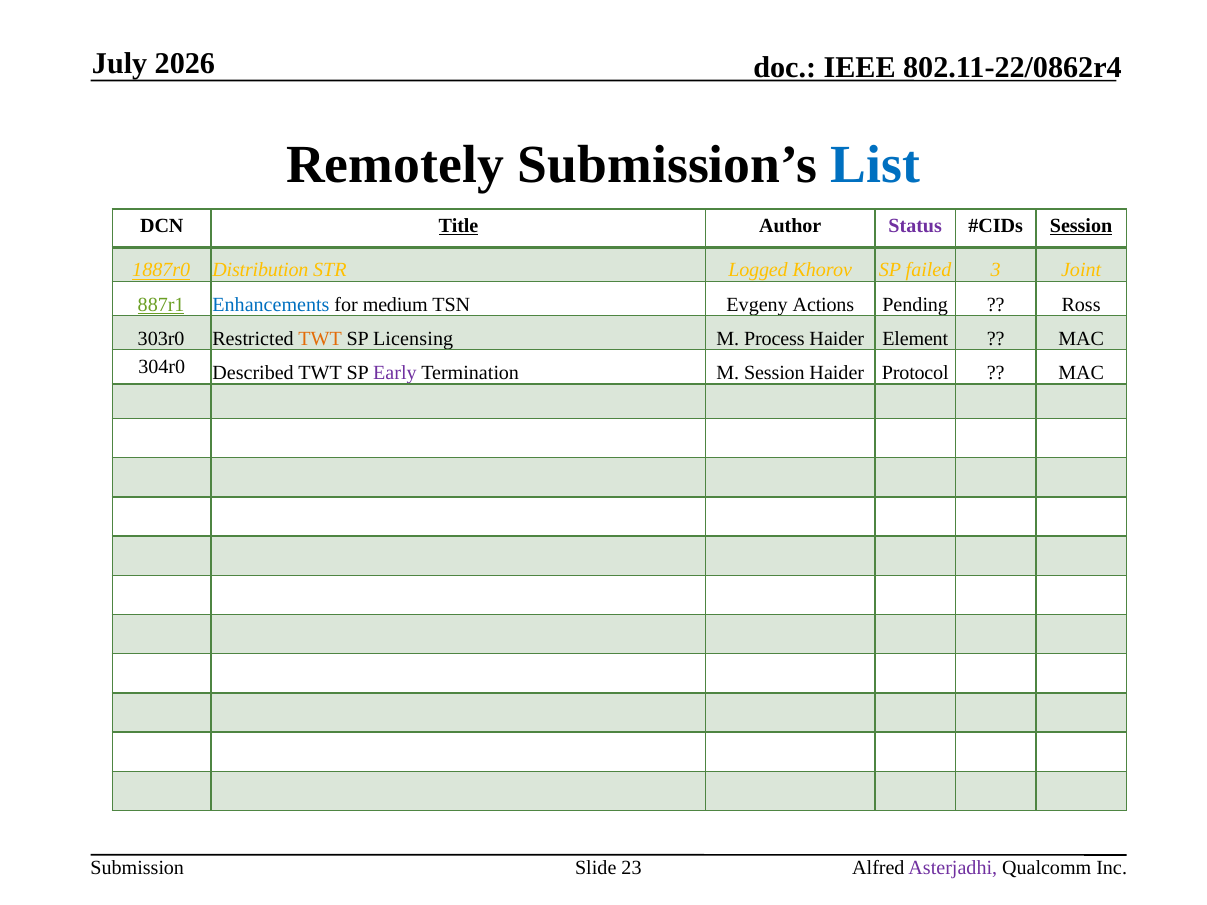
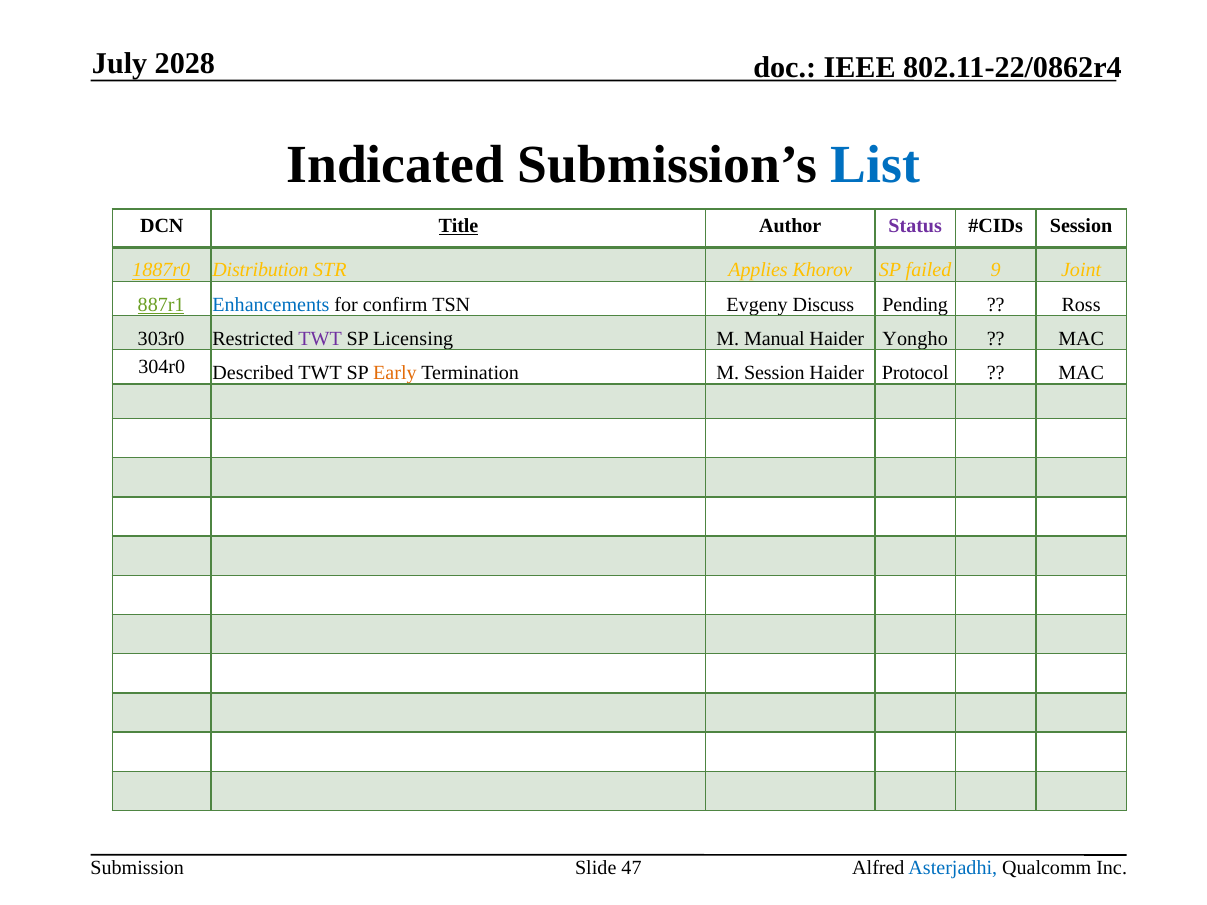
2026: 2026 -> 2028
Remotely: Remotely -> Indicated
Session at (1081, 226) underline: present -> none
Logged: Logged -> Applies
3: 3 -> 9
medium: medium -> confirm
Actions: Actions -> Discuss
TWT at (320, 339) colour: orange -> purple
Process: Process -> Manual
Element: Element -> Yongho
Early colour: purple -> orange
23: 23 -> 47
Asterjadhi colour: purple -> blue
